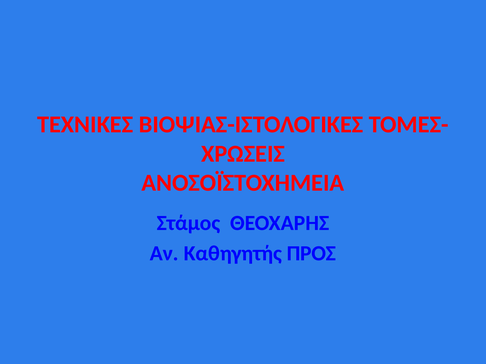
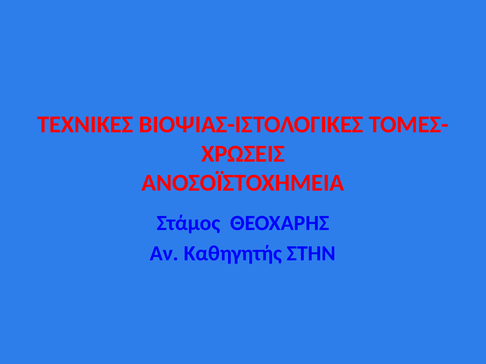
ΠΡΟΣ: ΠΡΟΣ -> ΣΤΗΝ
